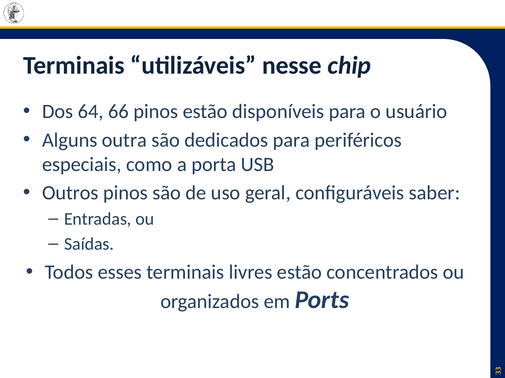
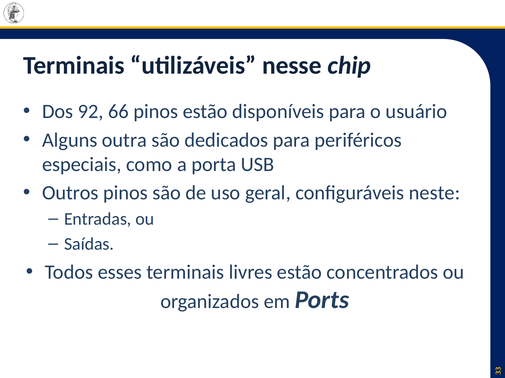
64: 64 -> 92
saber: saber -> neste
